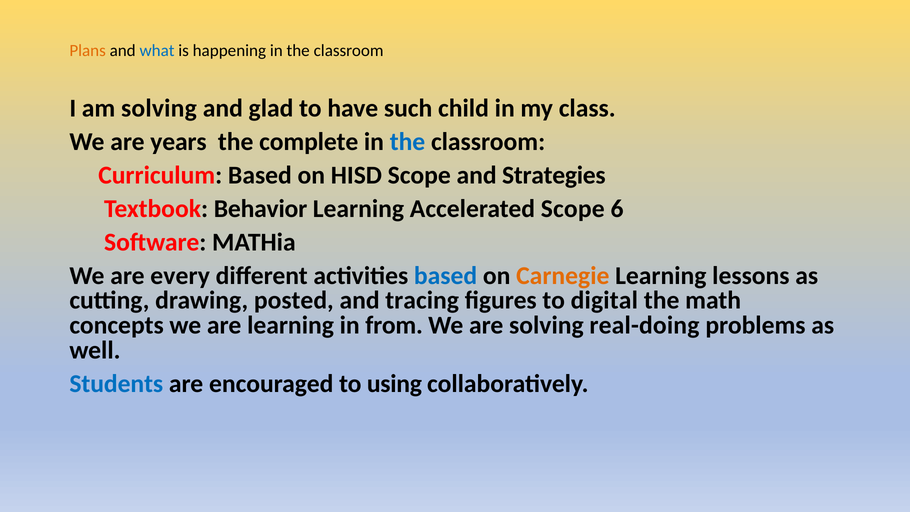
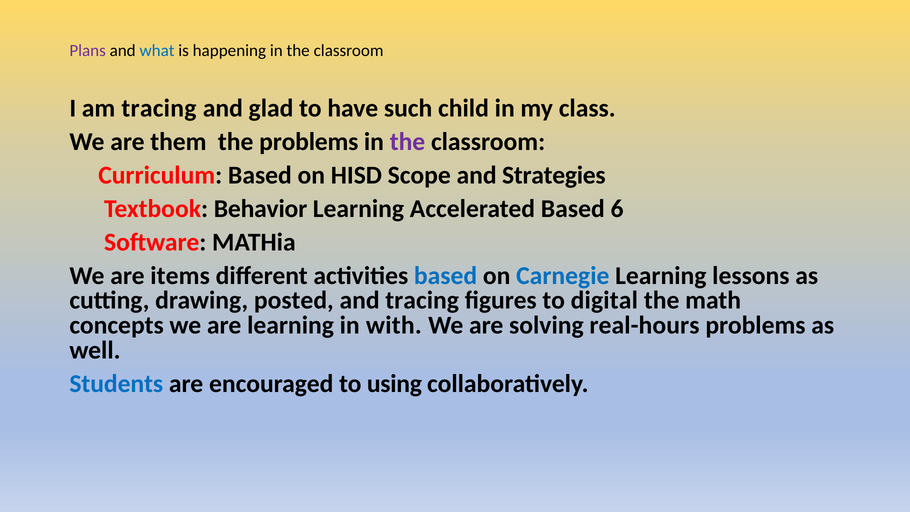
Plans colour: orange -> purple
am solving: solving -> tracing
years: years -> them
the complete: complete -> problems
the at (408, 142) colour: blue -> purple
Accelerated Scope: Scope -> Based
every: every -> items
Carnegie colour: orange -> blue
from: from -> with
real-doing: real-doing -> real-hours
